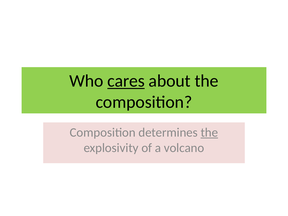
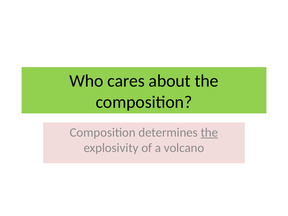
cares underline: present -> none
